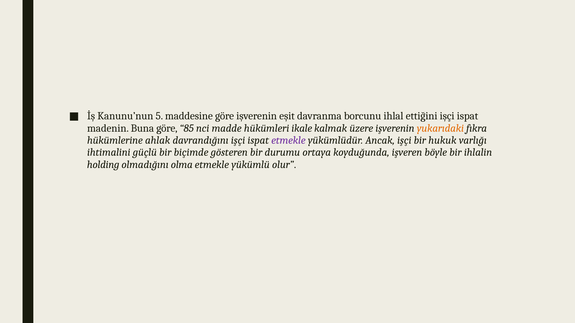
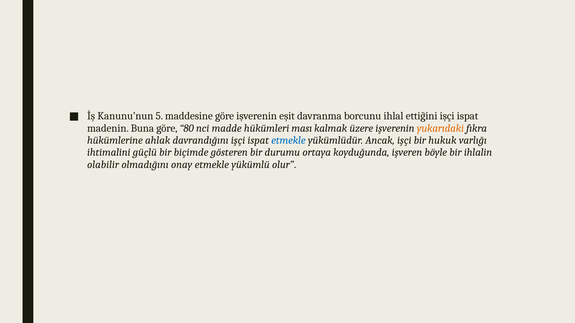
85: 85 -> 80
ikale: ikale -> ması
etmekle at (288, 140) colour: purple -> blue
holding: holding -> olabilir
olma: olma -> onay
